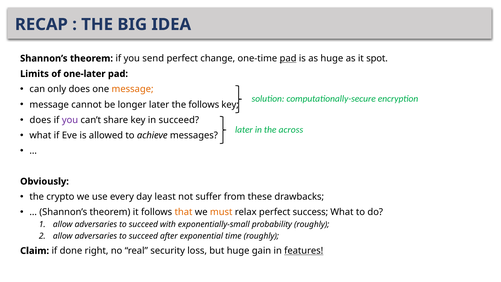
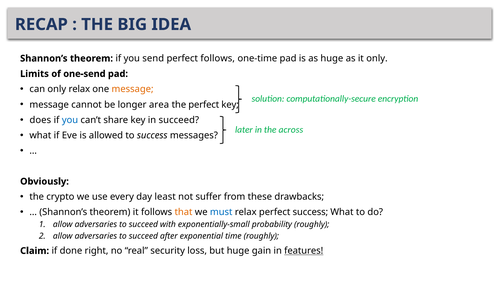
perfect change: change -> follows
pad at (288, 58) underline: present -> none
it spot: spot -> only
one-later: one-later -> one-send
only does: does -> relax
longer later: later -> area
the follows: follows -> perfect
you at (70, 120) colour: purple -> blue
to achieve: achieve -> success
must colour: orange -> blue
